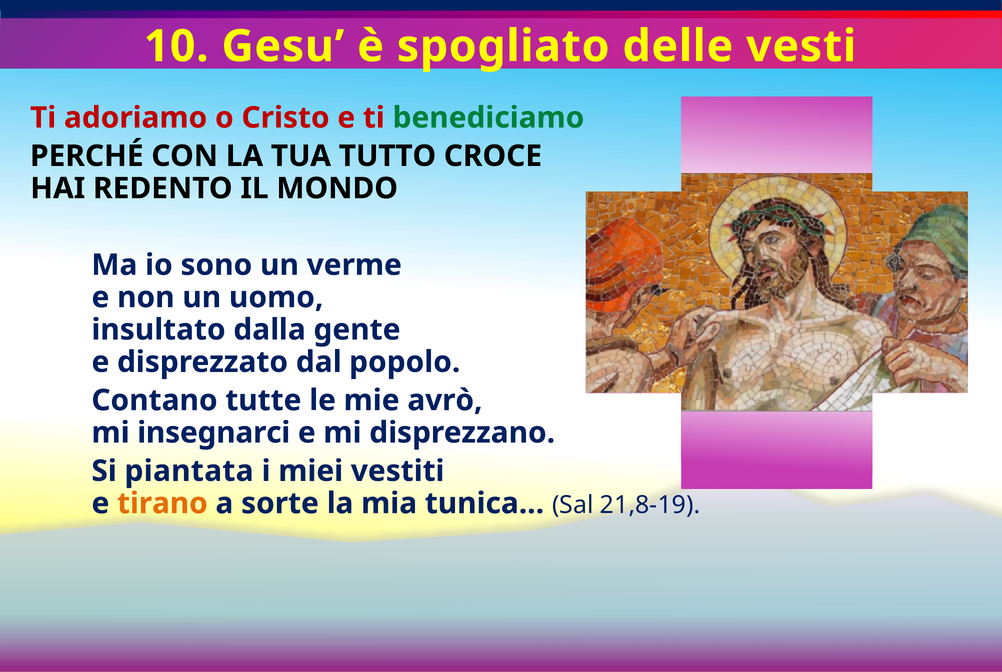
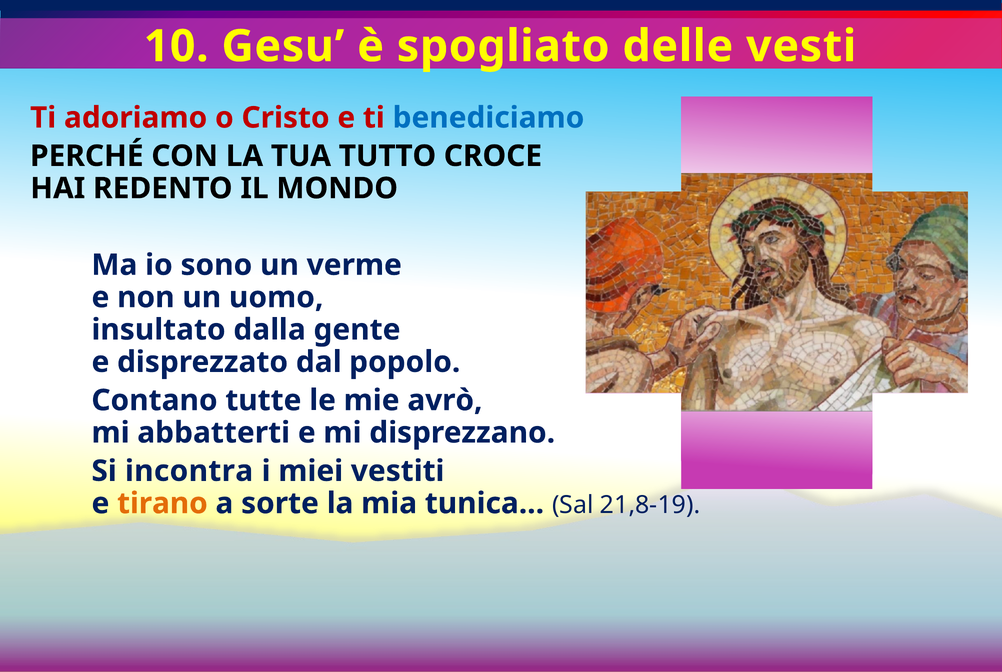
benediciamo colour: green -> blue
insegnarci: insegnarci -> abbatterti
piantata: piantata -> incontra
